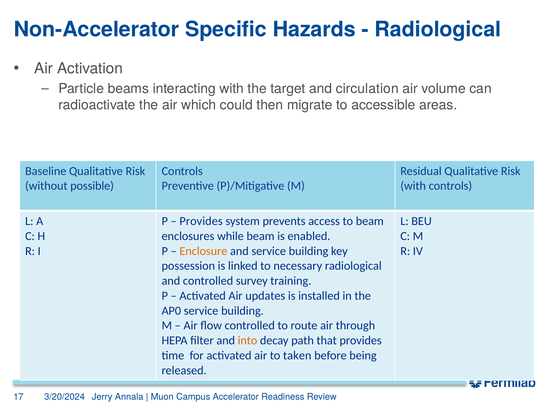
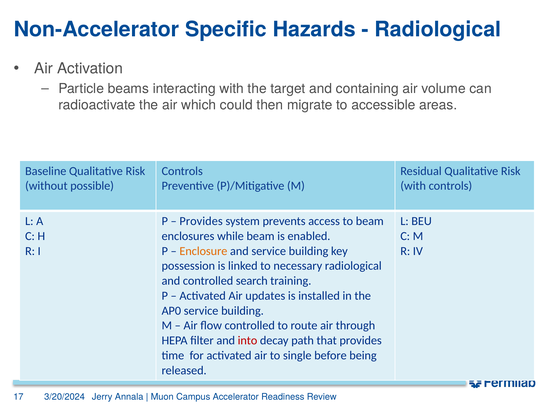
circulation: circulation -> containing
survey: survey -> search
into colour: orange -> red
taken: taken -> single
